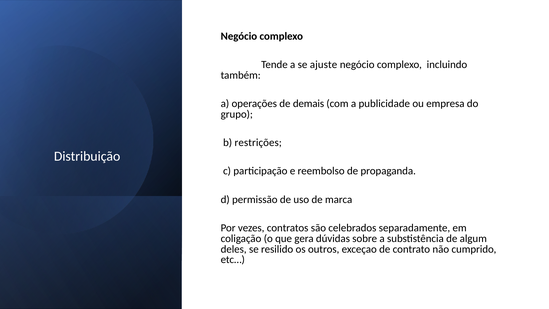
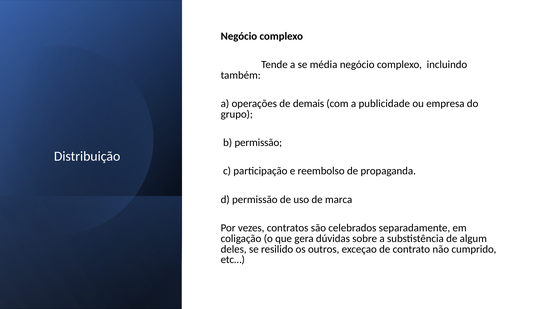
ajuste: ajuste -> média
b restrições: restrições -> permissão
